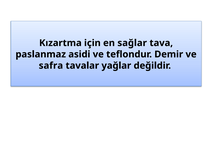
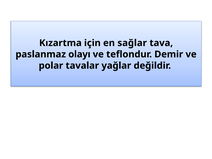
asidi: asidi -> olayı
safra: safra -> polar
